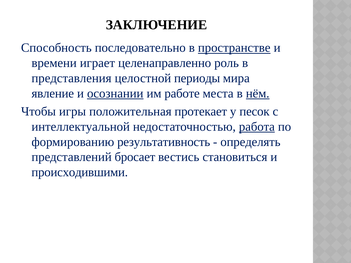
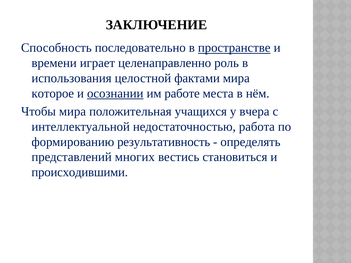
представления: представления -> использования
периоды: периоды -> фактами
явление: явление -> которое
нём underline: present -> none
Чтобы игры: игры -> мира
протекает: протекает -> учащихся
песок: песок -> вчера
работа underline: present -> none
бросает: бросает -> многих
